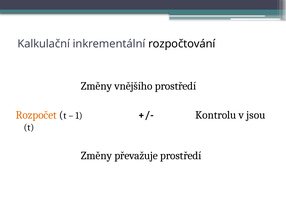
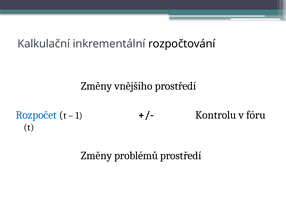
Rozpočet colour: orange -> blue
jsou: jsou -> fóru
převažuje: převažuje -> problémů
